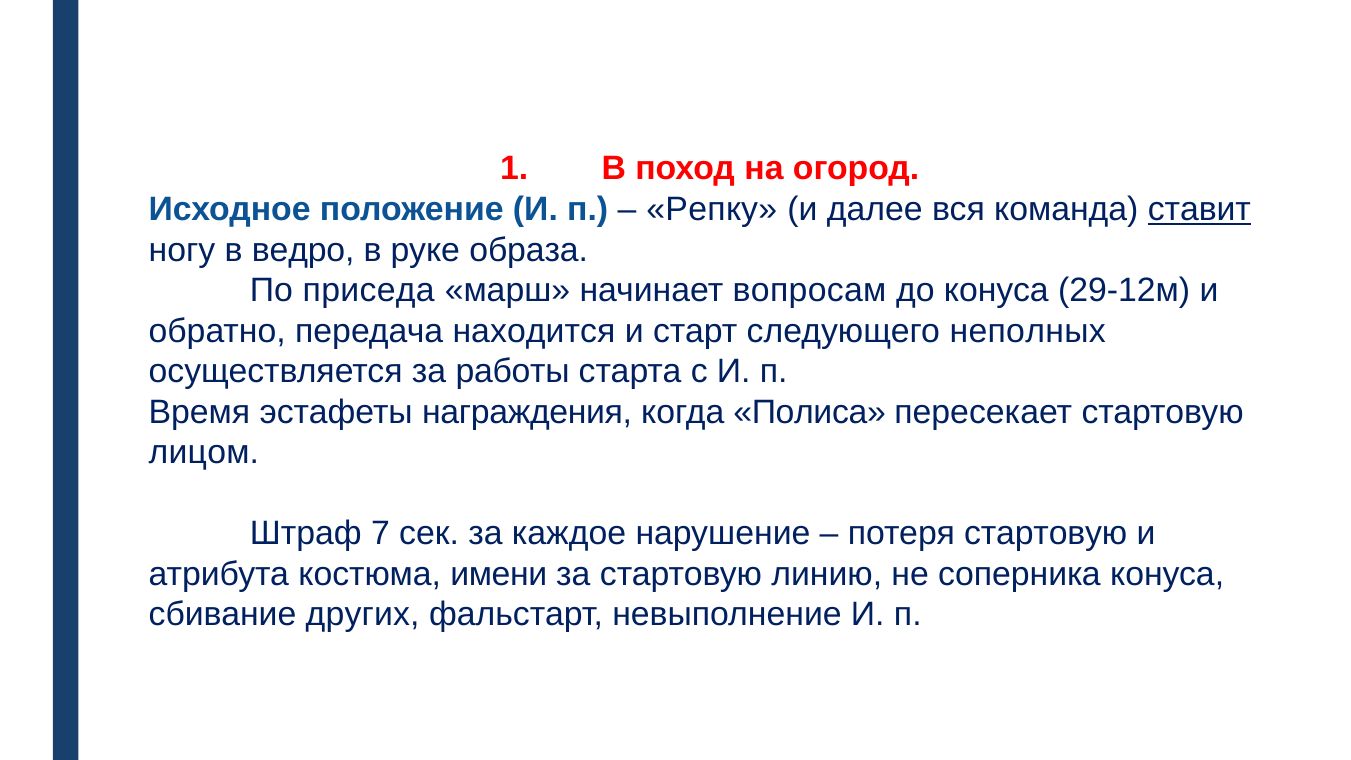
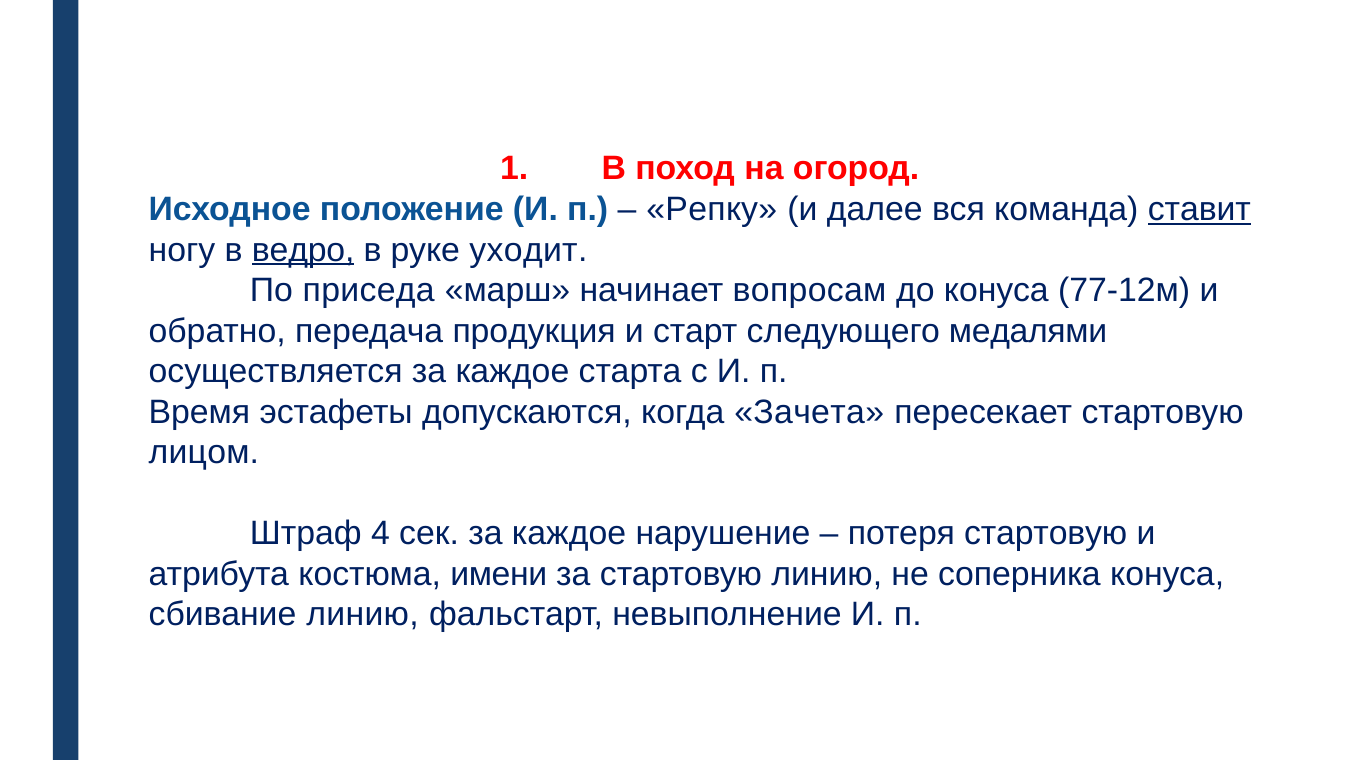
ведро underline: none -> present
образа: образа -> уходит
29-12м: 29-12м -> 77-12м
находится: находится -> продукция
неполных: неполных -> медалями
осуществляется за работы: работы -> каждое
награждения: награждения -> допускаются
Полиса: Полиса -> Зачета
7: 7 -> 4
сбивание других: других -> линию
